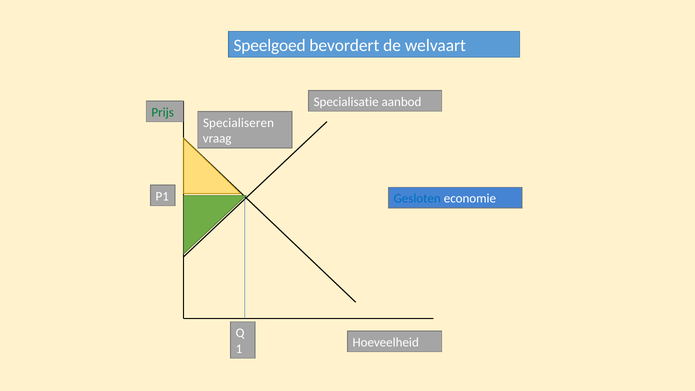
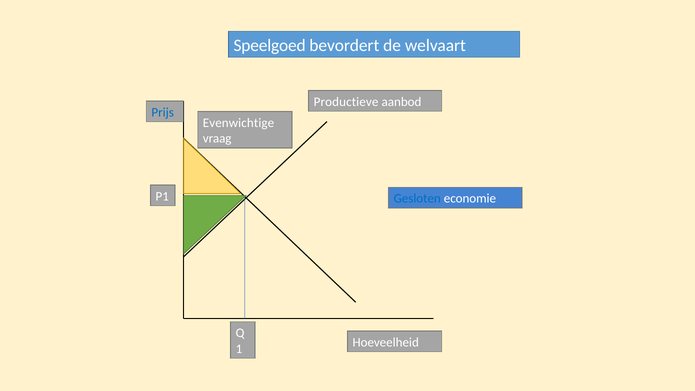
Specialisatie: Specialisatie -> Productieve
Prijs colour: green -> blue
Specialiseren: Specialiseren -> Evenwichtige
